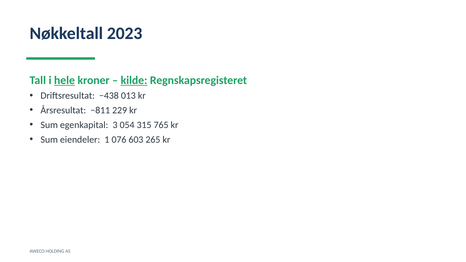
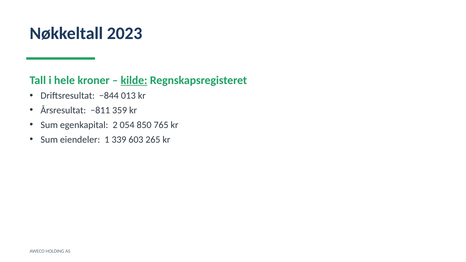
hele underline: present -> none
−438: −438 -> −844
229: 229 -> 359
3: 3 -> 2
315: 315 -> 850
076: 076 -> 339
